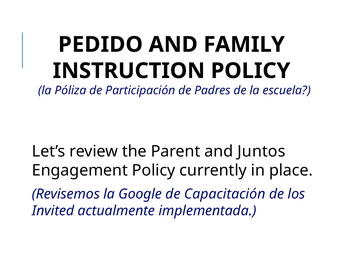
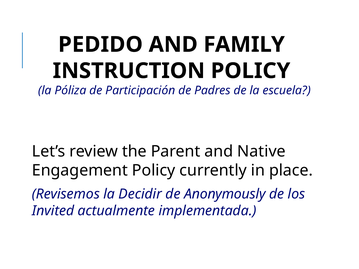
Juntos: Juntos -> Native
Google: Google -> Decidir
Capacitación: Capacitación -> Anonymously
